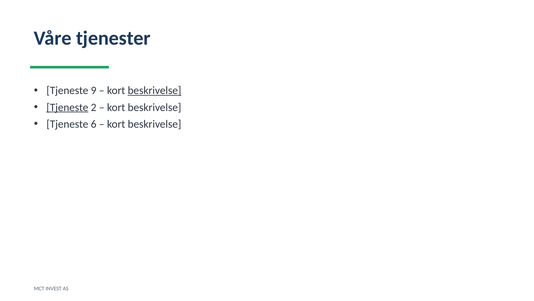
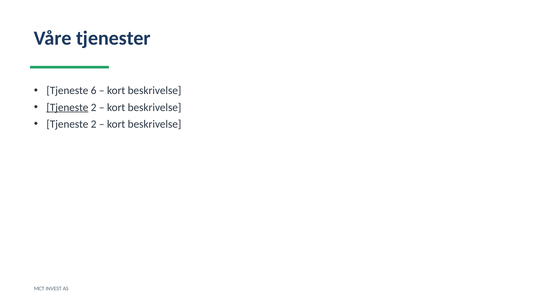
9: 9 -> 6
beskrivelse at (155, 90) underline: present -> none
6 at (94, 124): 6 -> 2
